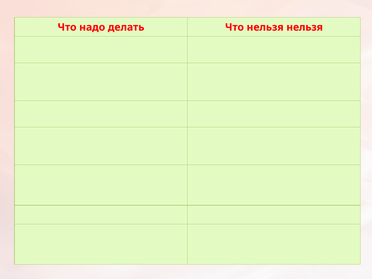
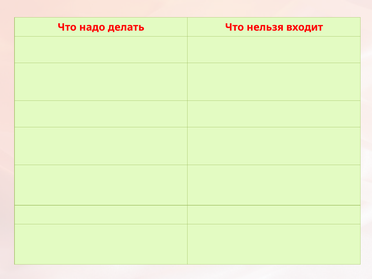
нельзя нельзя: нельзя -> входит
